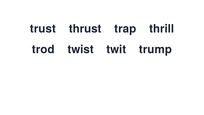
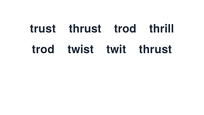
thrust trap: trap -> trod
twit trump: trump -> thrust
